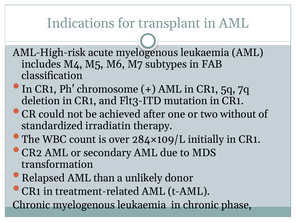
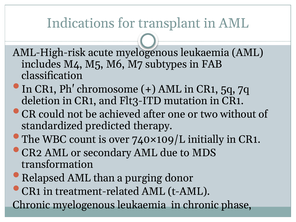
irradiatin: irradiatin -> predicted
284×109/L: 284×109/L -> 740×109/L
unlikely: unlikely -> purging
